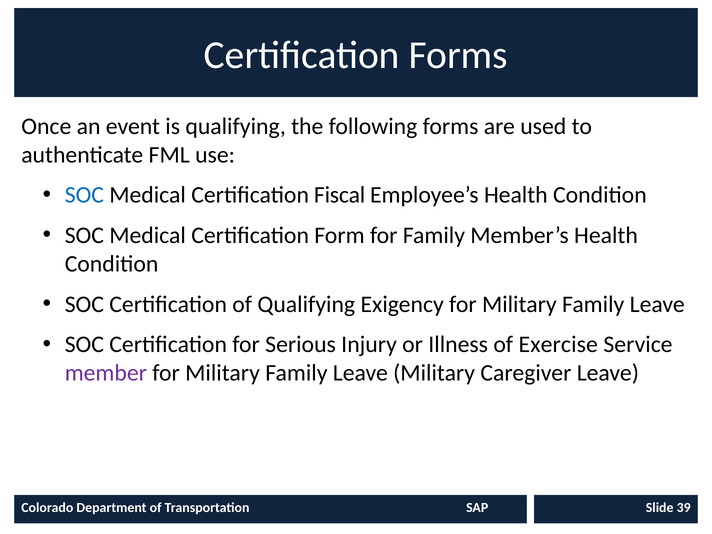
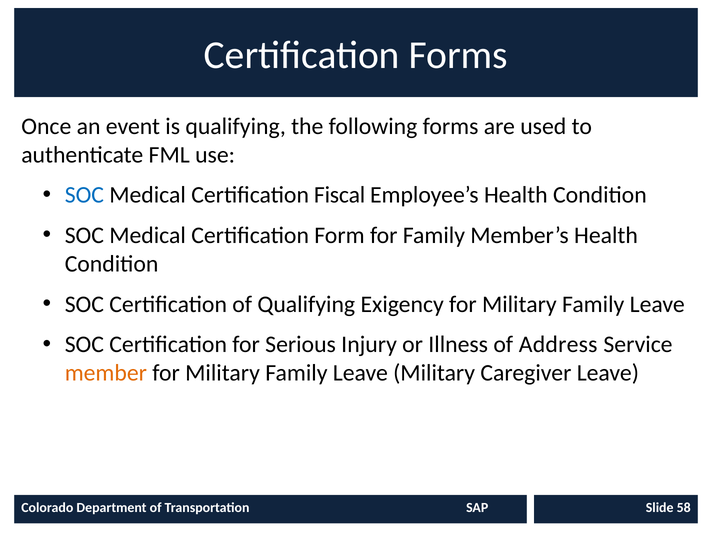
Exercise: Exercise -> Address
member colour: purple -> orange
39: 39 -> 58
